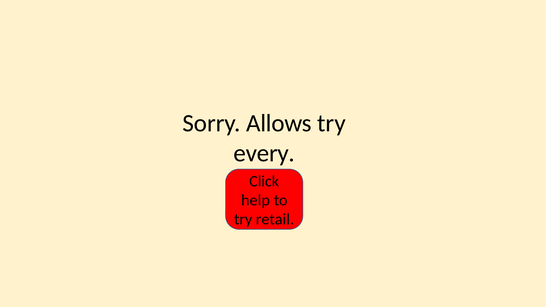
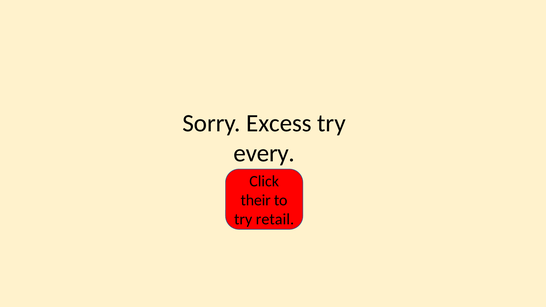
Allows: Allows -> Excess
help: help -> their
